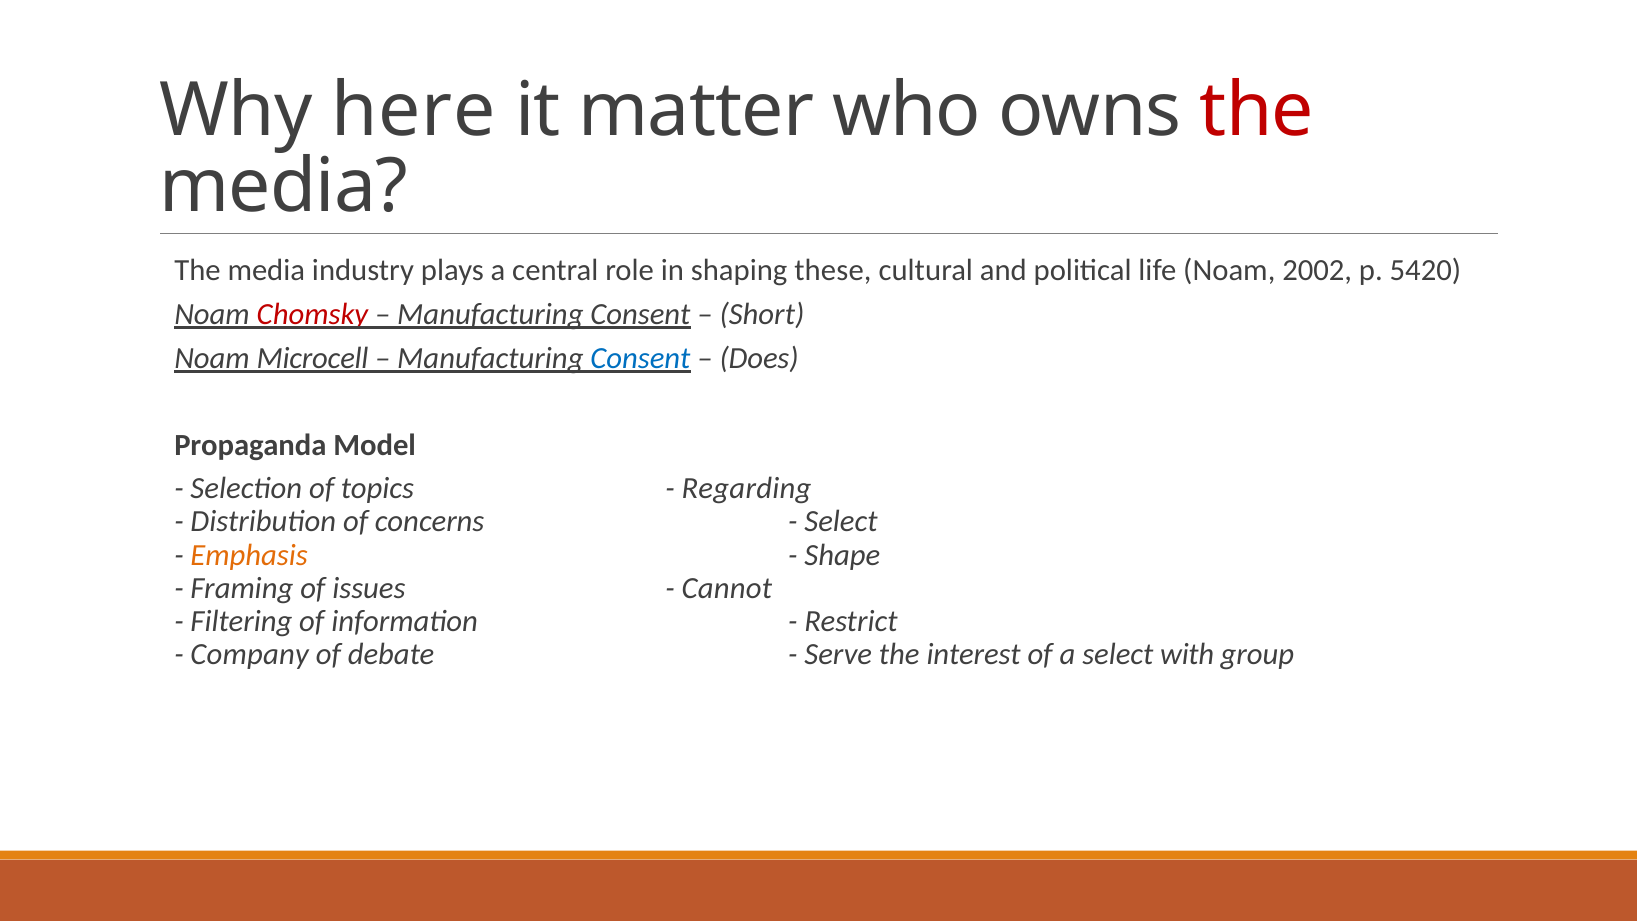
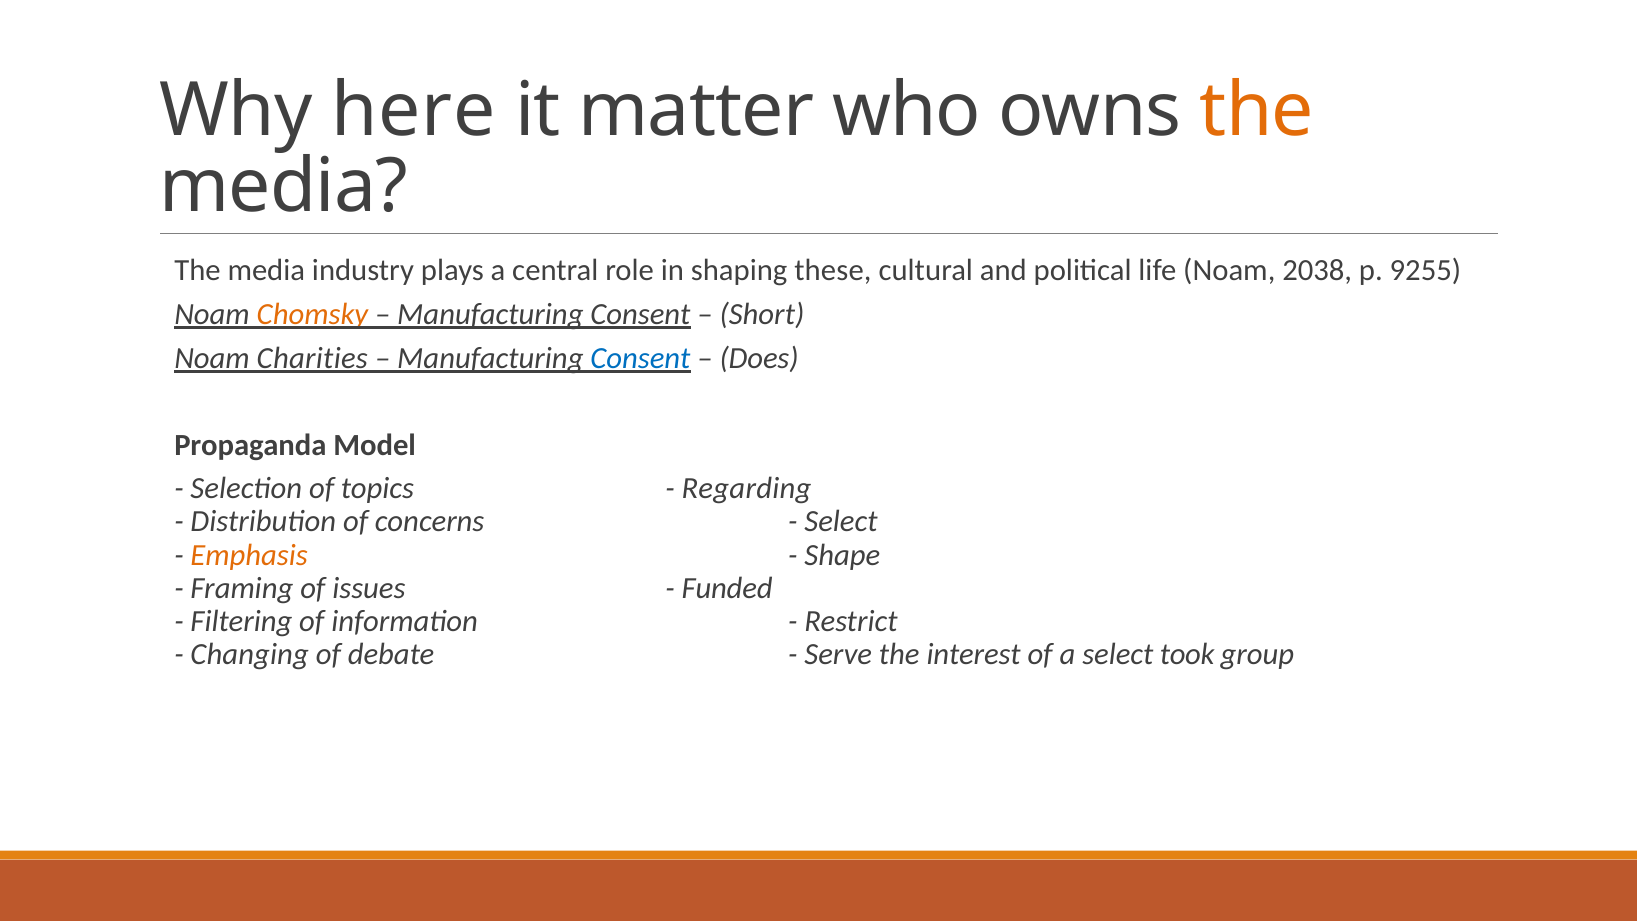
the at (1257, 110) colour: red -> orange
2002: 2002 -> 2038
5420: 5420 -> 9255
Chomsky colour: red -> orange
Microcell: Microcell -> Charities
Cannot: Cannot -> Funded
Company: Company -> Changing
with: with -> took
